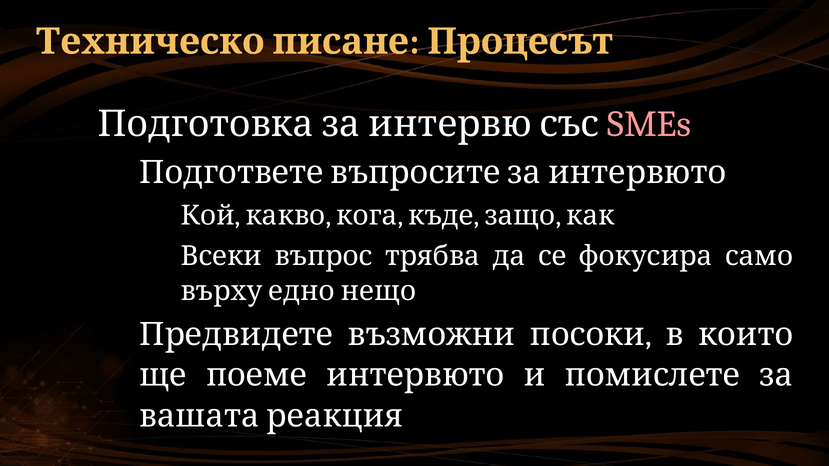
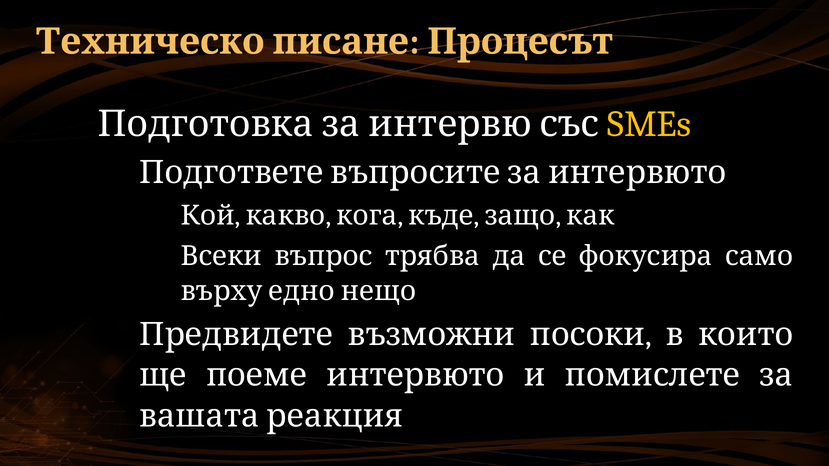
SMEs colour: pink -> yellow
